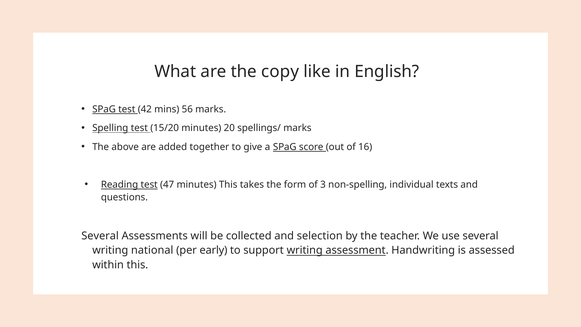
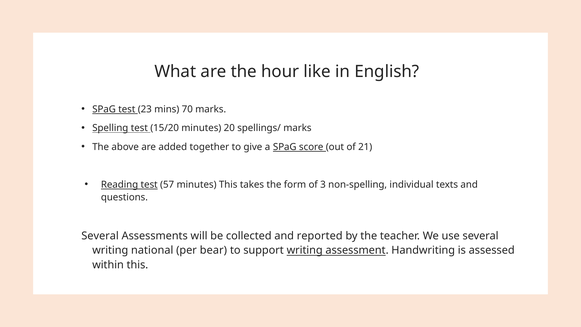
copy: copy -> hour
42: 42 -> 23
56: 56 -> 70
16: 16 -> 21
47: 47 -> 57
selection: selection -> reported
early: early -> bear
